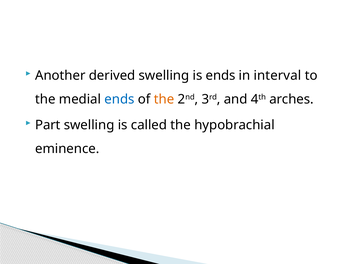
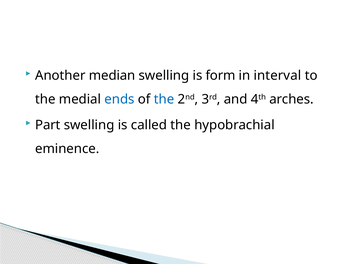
derived: derived -> median
is ends: ends -> form
the at (164, 99) colour: orange -> blue
